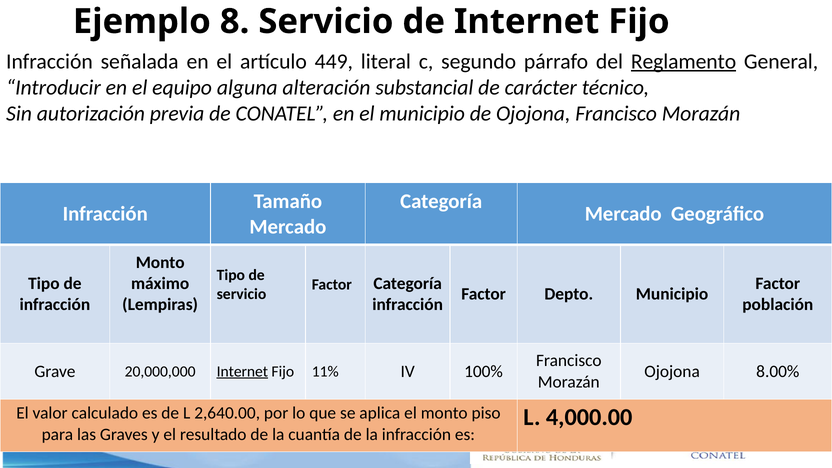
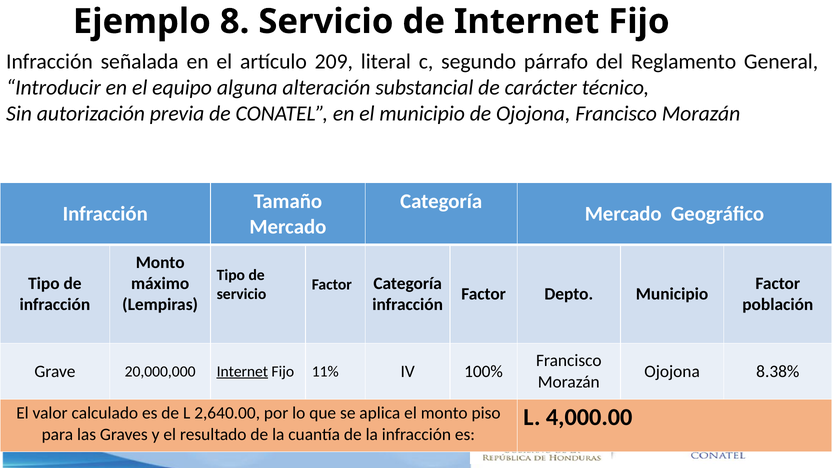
449: 449 -> 209
Reglamento underline: present -> none
8.00%: 8.00% -> 8.38%
